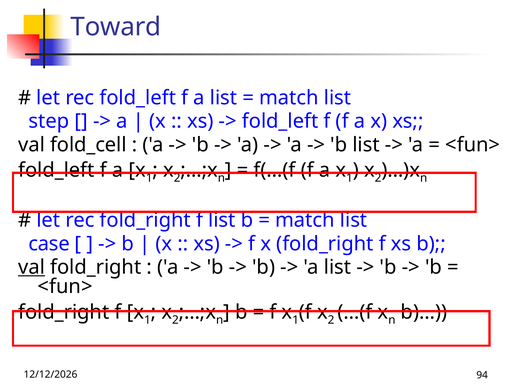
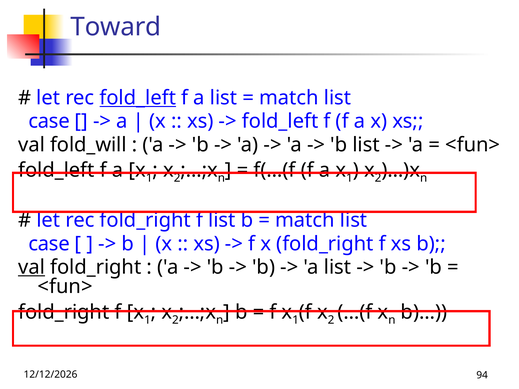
fold_left at (138, 98) underline: none -> present
step at (49, 121): step -> case
fold_cell: fold_cell -> fold_will
